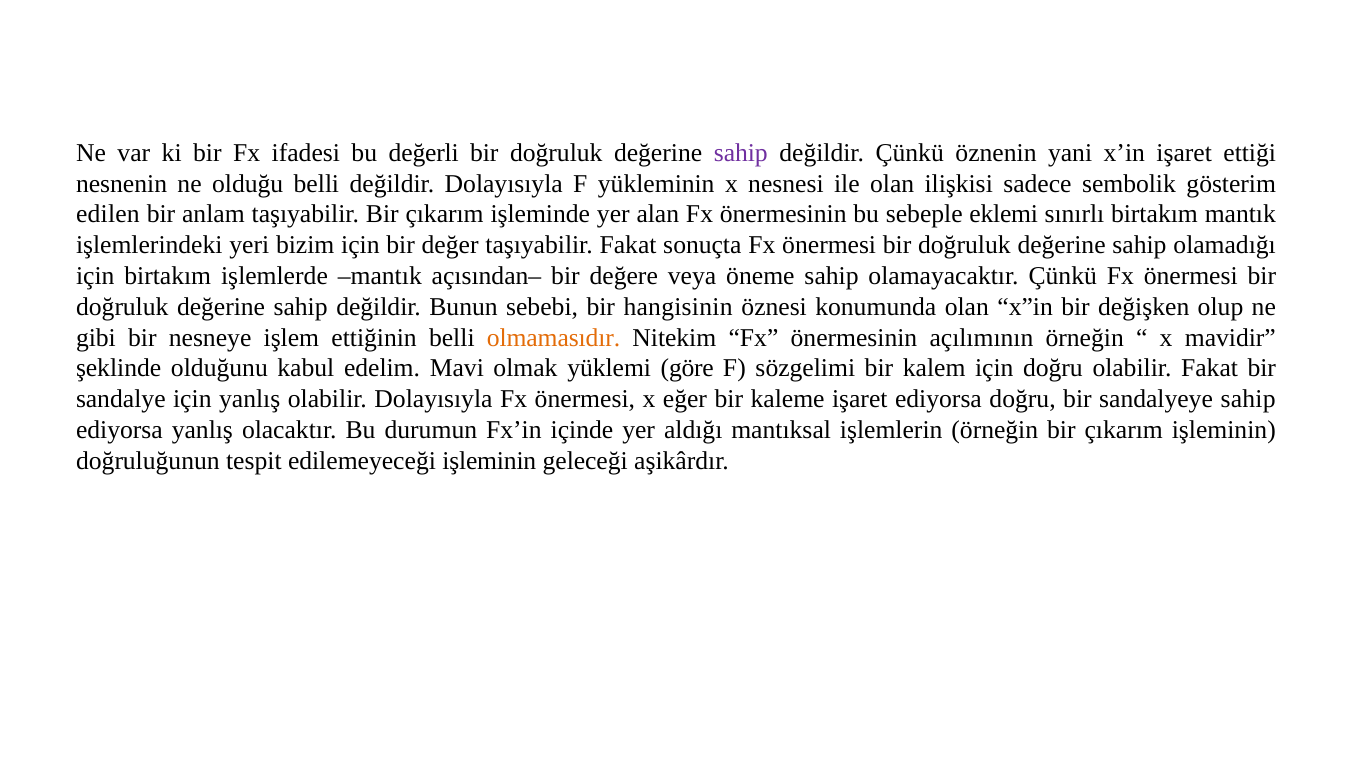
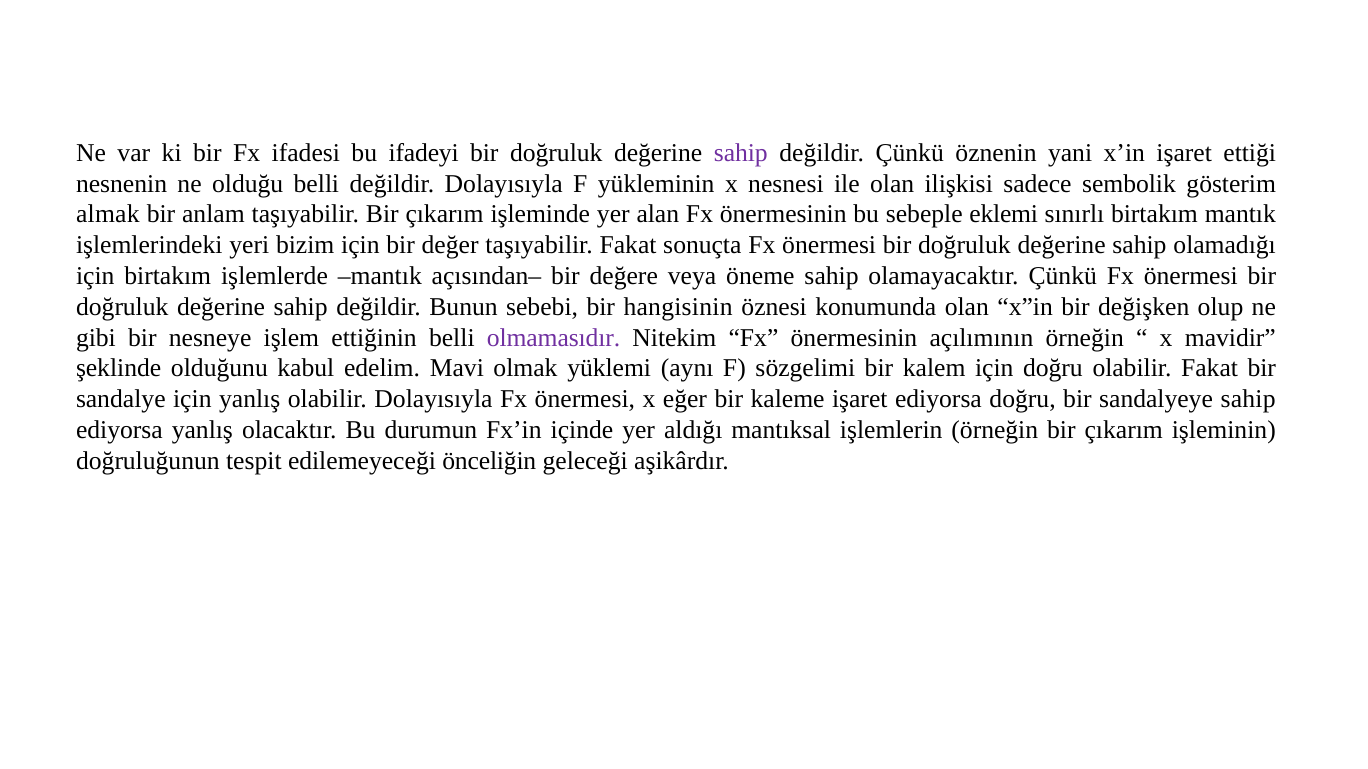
değerli: değerli -> ifadeyi
edilen: edilen -> almak
olmamasıdır colour: orange -> purple
göre: göre -> aynı
edilemeyeceği işleminin: işleminin -> önceliğin
